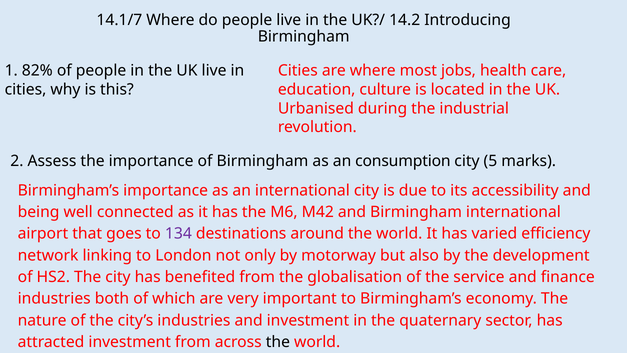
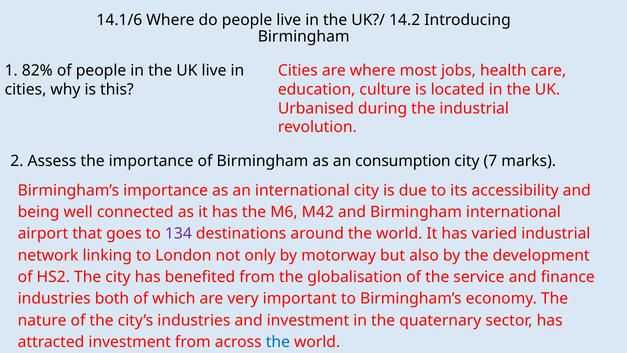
14.1/7: 14.1/7 -> 14.1/6
5: 5 -> 7
varied efficiency: efficiency -> industrial
the at (278, 342) colour: black -> blue
